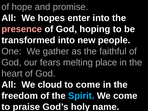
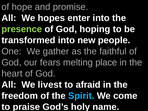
presence colour: pink -> light green
cloud: cloud -> livest
to come: come -> afraid
